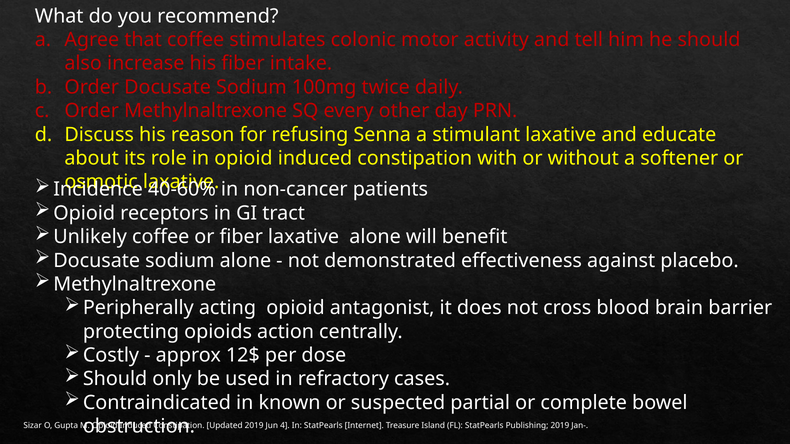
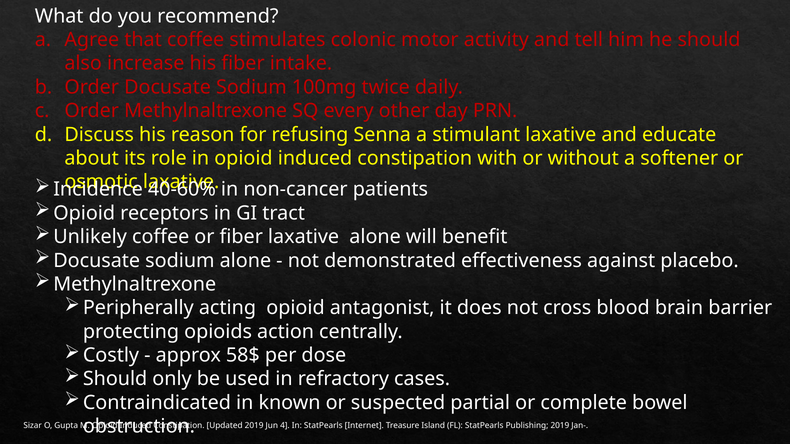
12$: 12$ -> 58$
